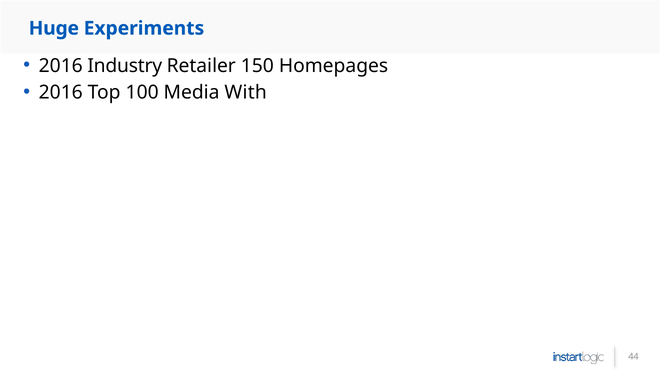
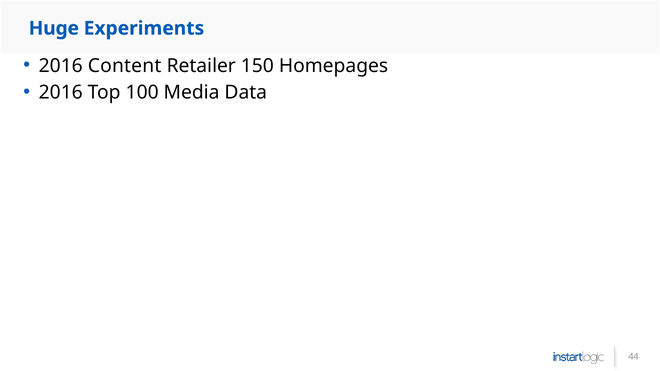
Industry: Industry -> Content
With: With -> Data
